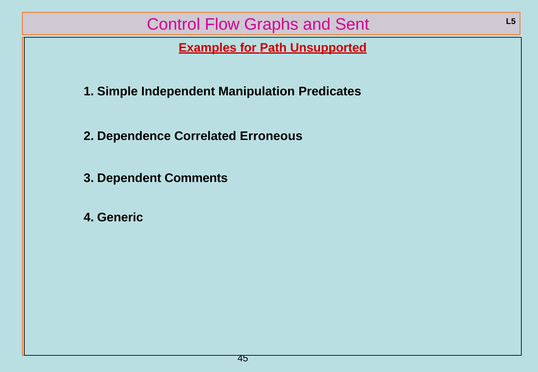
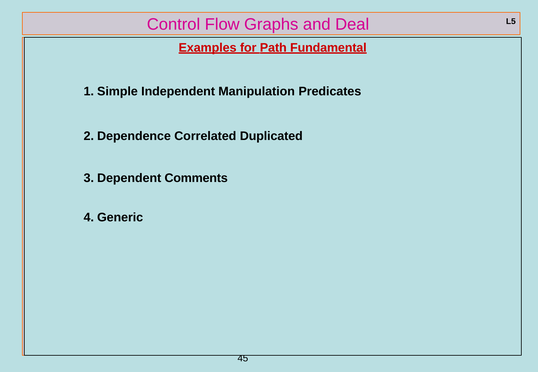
Sent: Sent -> Deal
Unsupported: Unsupported -> Fundamental
Erroneous: Erroneous -> Duplicated
